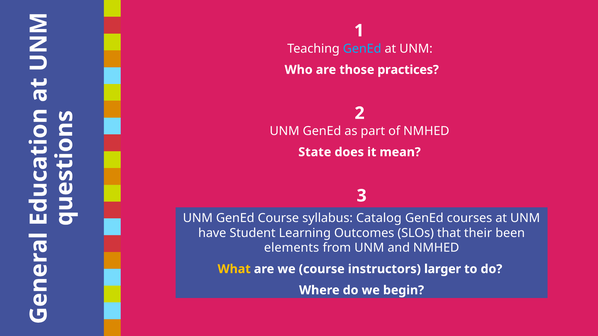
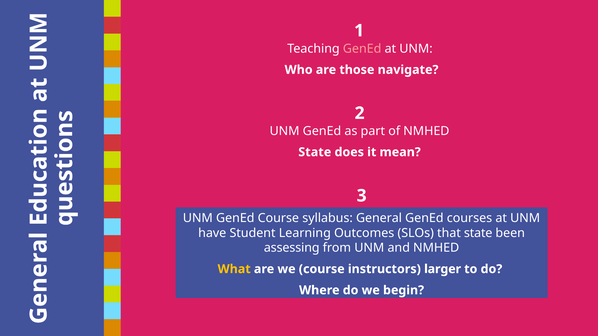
GenEd at (362, 49) colour: light blue -> pink
practices: practices -> navigate
Catalog: Catalog -> General
that their: their -> state
elements: elements -> assessing
